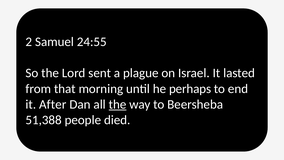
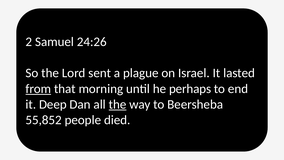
24:55: 24:55 -> 24:26
from underline: none -> present
After: After -> Deep
51,388: 51,388 -> 55,852
